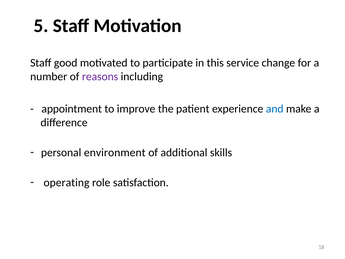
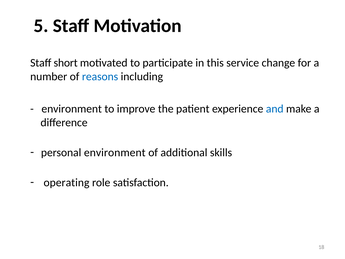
good: good -> short
reasons colour: purple -> blue
appointment at (72, 109): appointment -> environment
